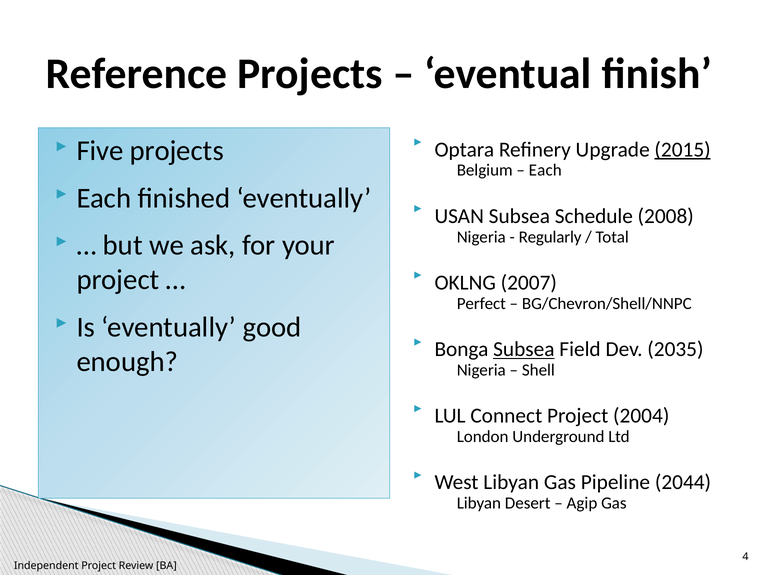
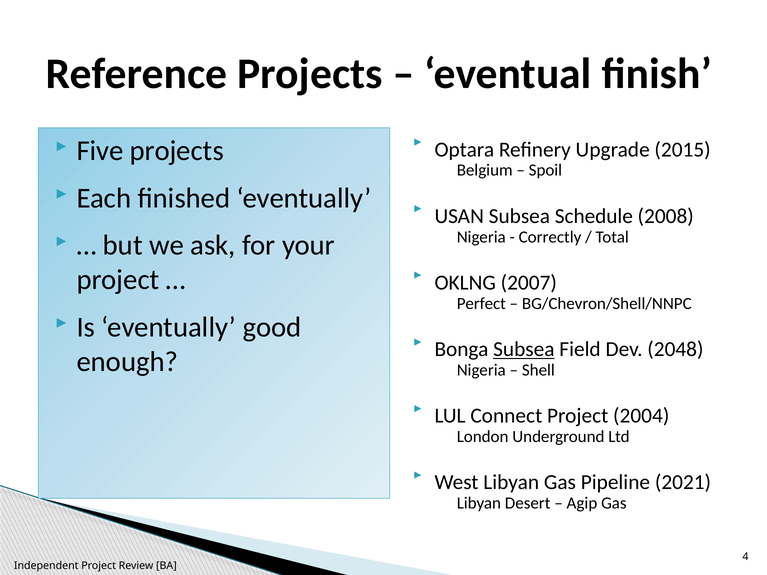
2015 underline: present -> none
Each at (545, 170): Each -> Spoil
Regularly: Regularly -> Correctly
2035: 2035 -> 2048
2044: 2044 -> 2021
